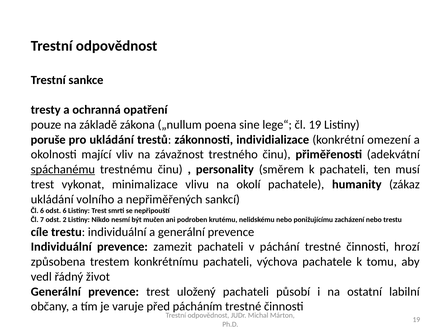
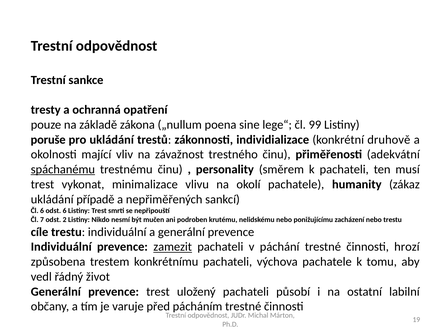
čl 19: 19 -> 99
omezení: omezení -> druhově
volního: volního -> případě
zamezit underline: none -> present
